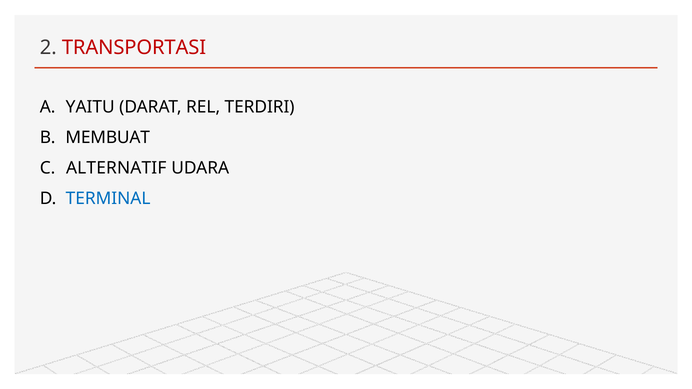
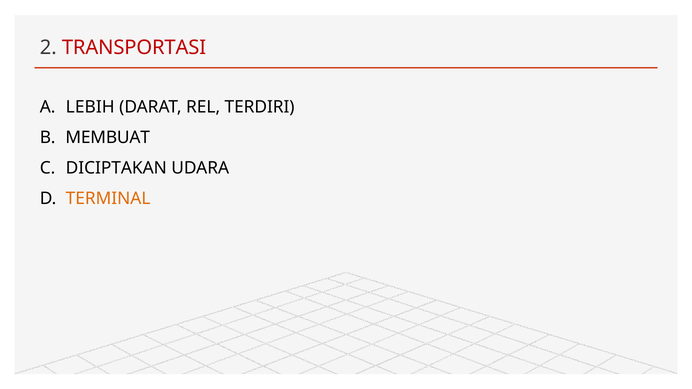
YAITU: YAITU -> LEBIH
ALTERNATIF: ALTERNATIF -> DICIPTAKAN
TERMINAL colour: blue -> orange
